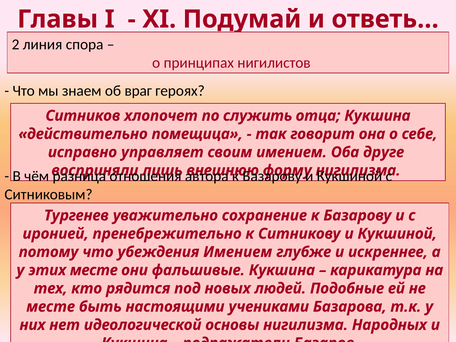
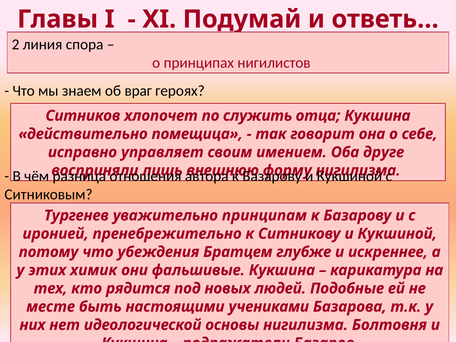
сохранение: сохранение -> принципам
убеждения Имением: Имением -> Братцем
этих месте: месте -> химик
Народных: Народных -> Болтовня
